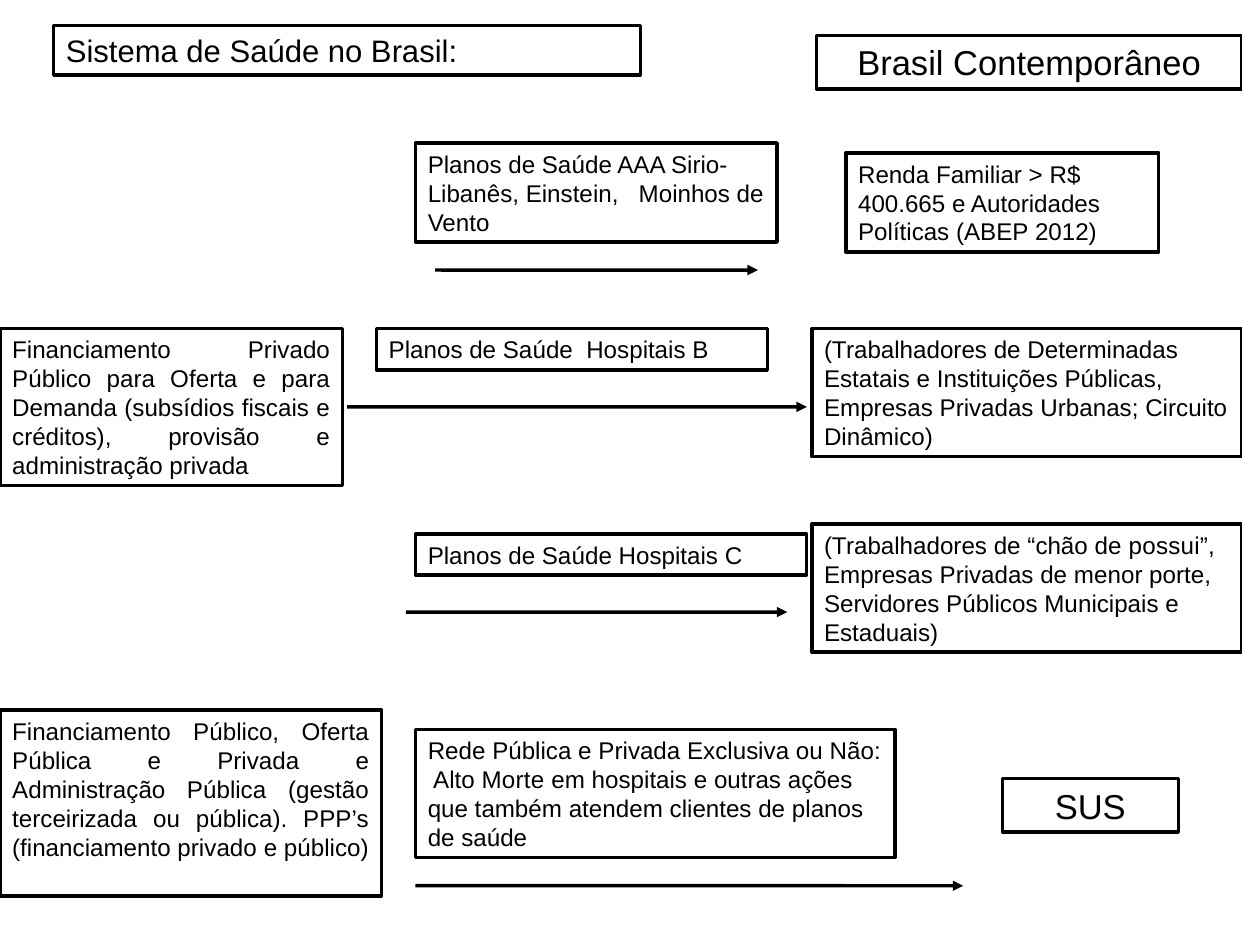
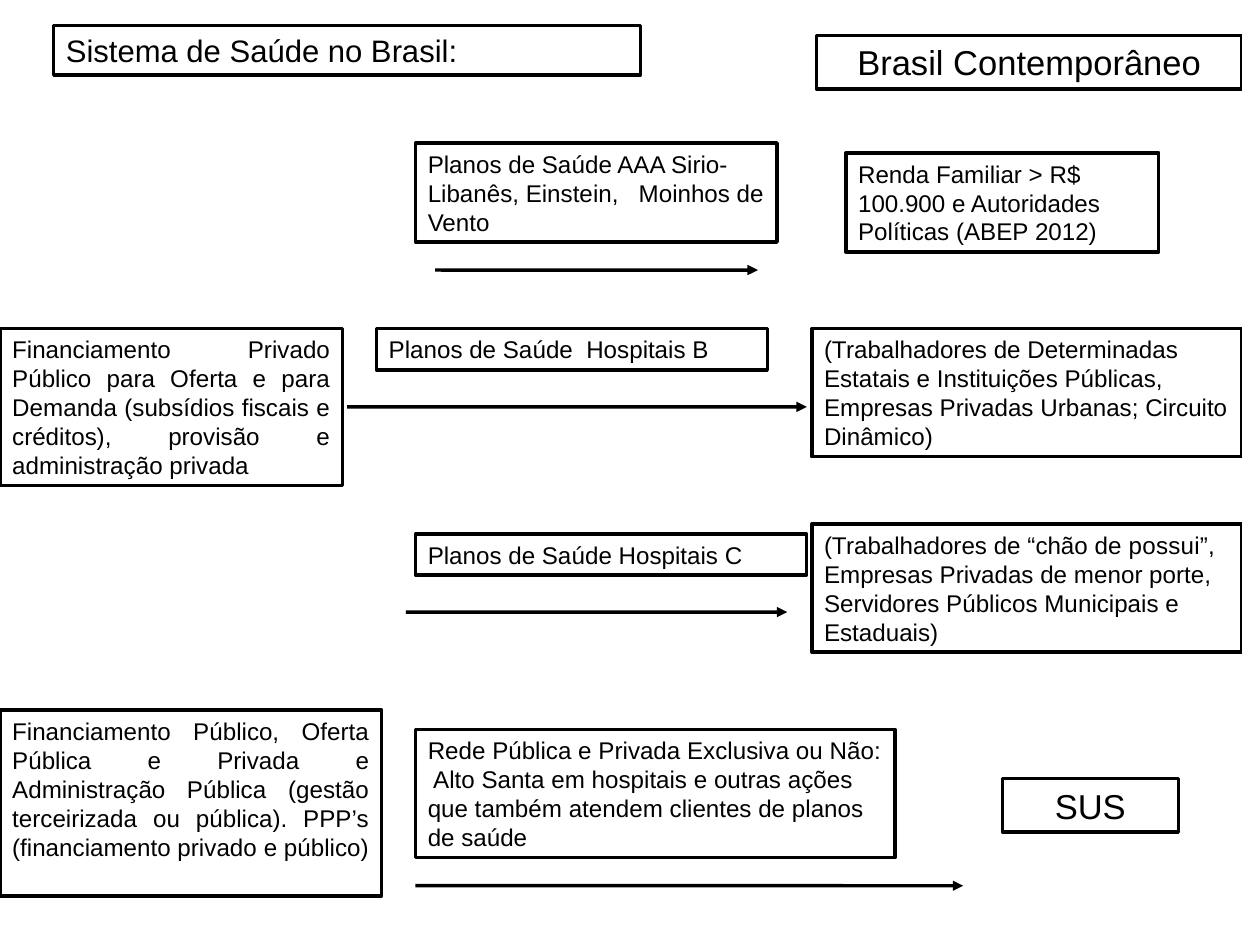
400.665: 400.665 -> 100.900
Morte: Morte -> Santa
